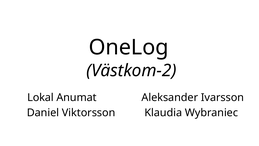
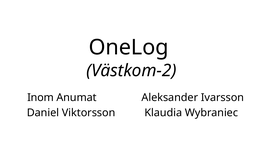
Lokal: Lokal -> Inom
